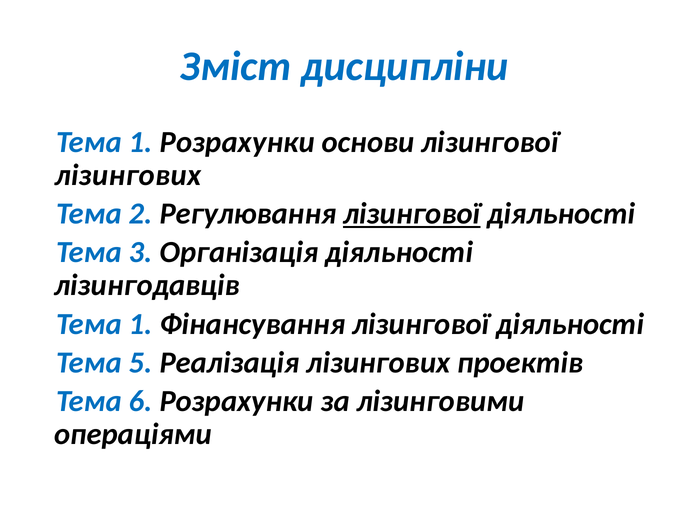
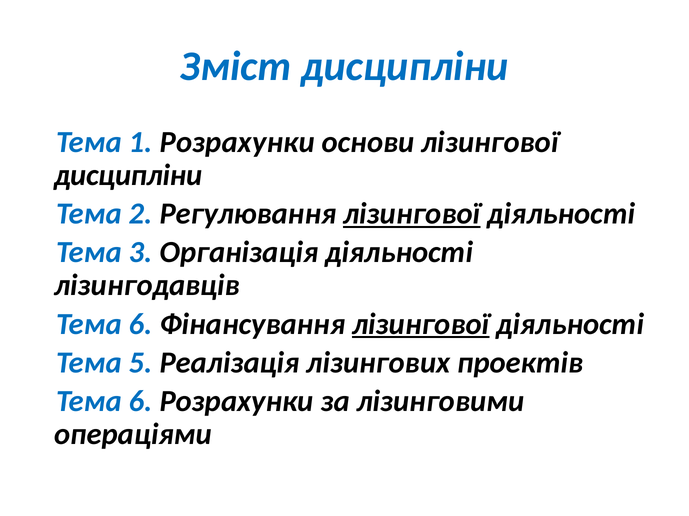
лізингових at (128, 175): лізингових -> дисципліни
1 at (141, 324): 1 -> 6
лізингової at (421, 324) underline: none -> present
